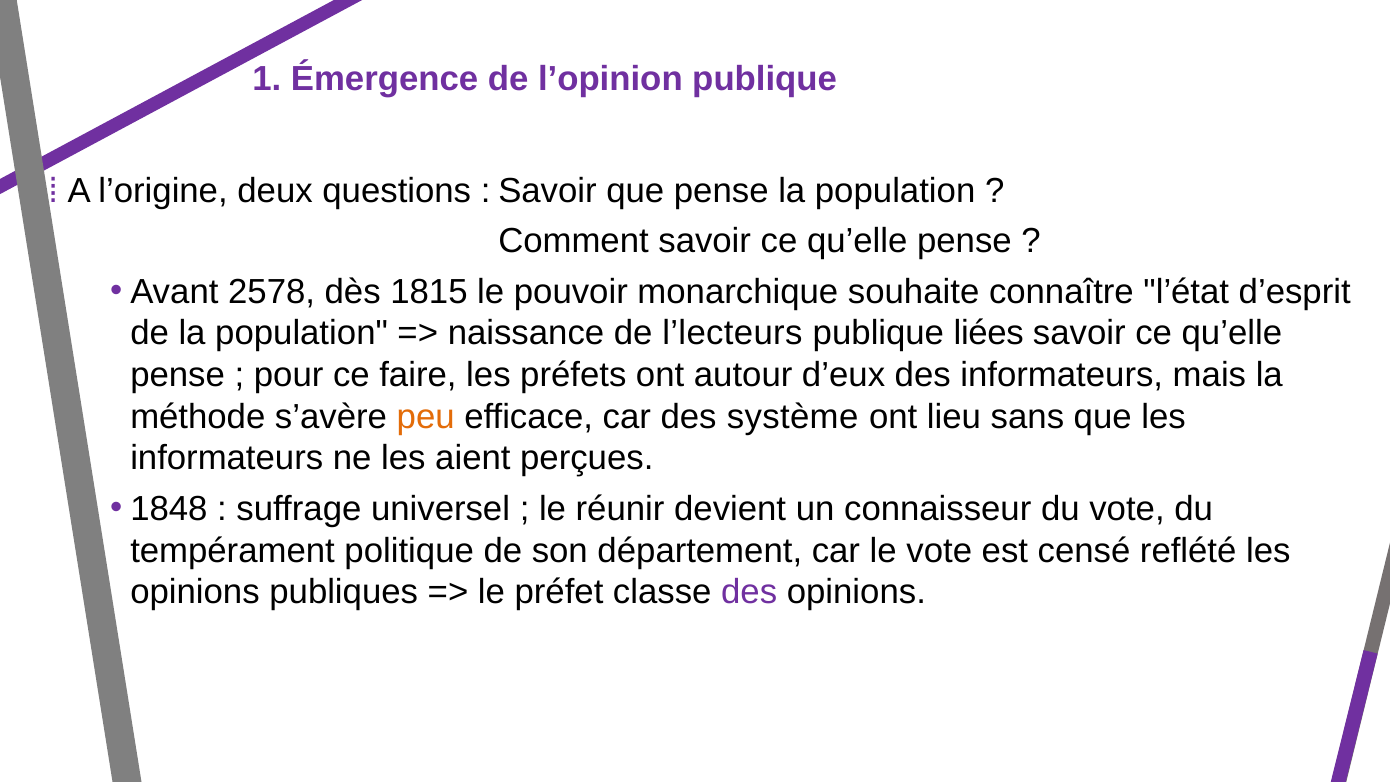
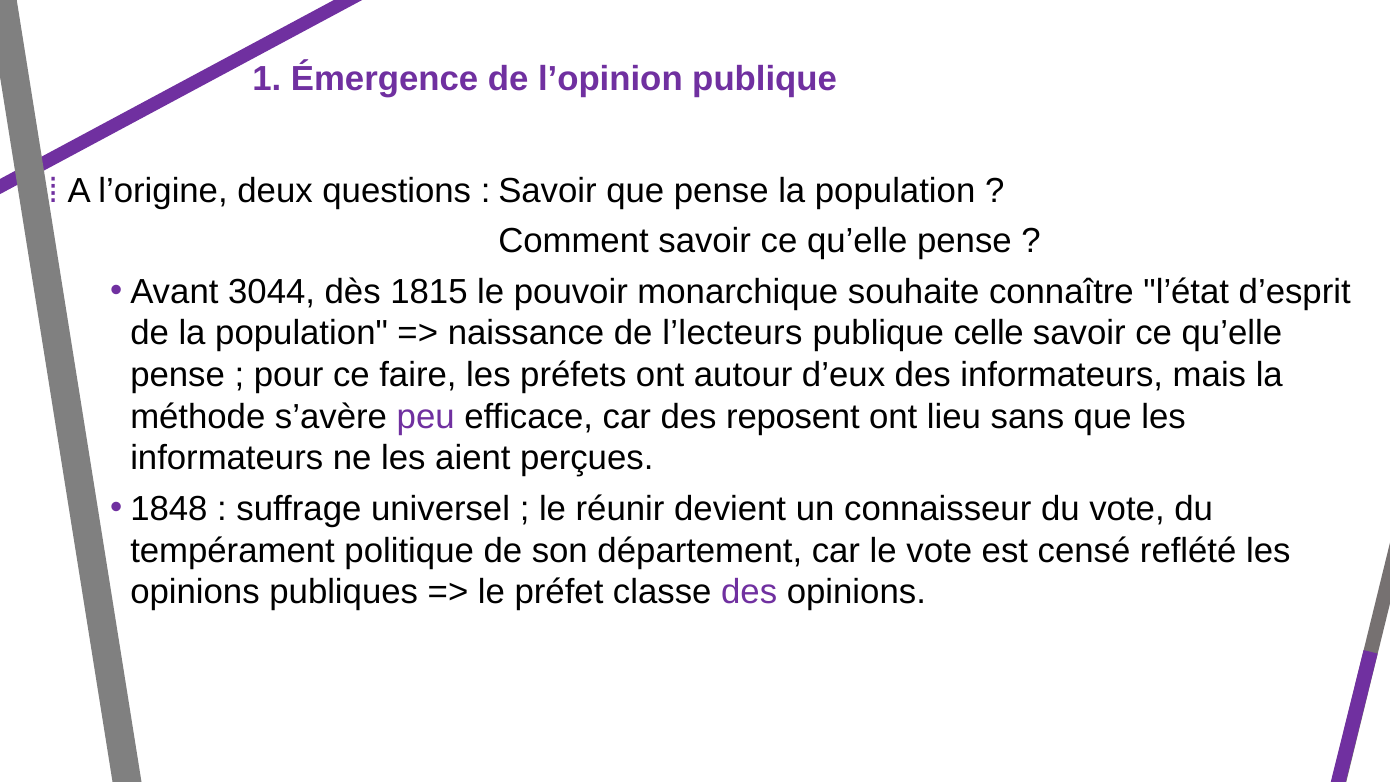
2578: 2578 -> 3044
liées: liées -> celle
peu colour: orange -> purple
système: système -> reposent
